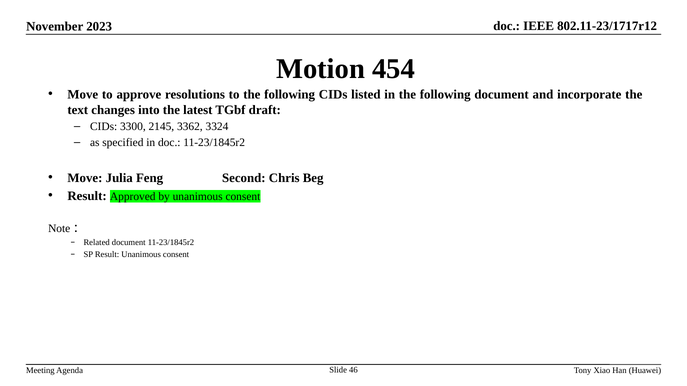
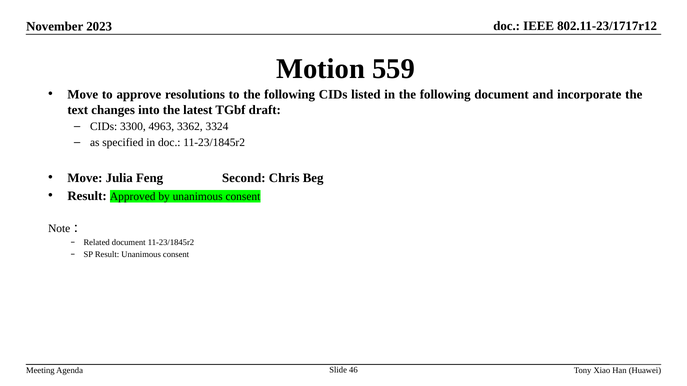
454: 454 -> 559
2145: 2145 -> 4963
